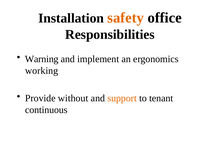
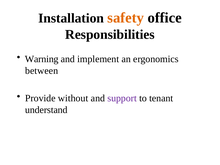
working: working -> between
support colour: orange -> purple
continuous: continuous -> understand
